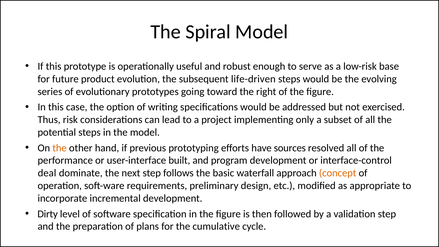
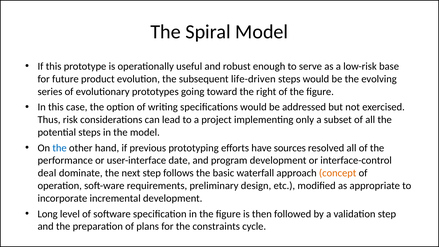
the at (60, 148) colour: orange -> blue
built: built -> date
Dirty: Dirty -> Long
cumulative: cumulative -> constraints
